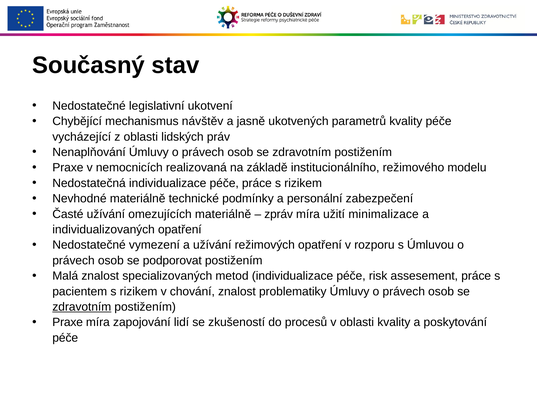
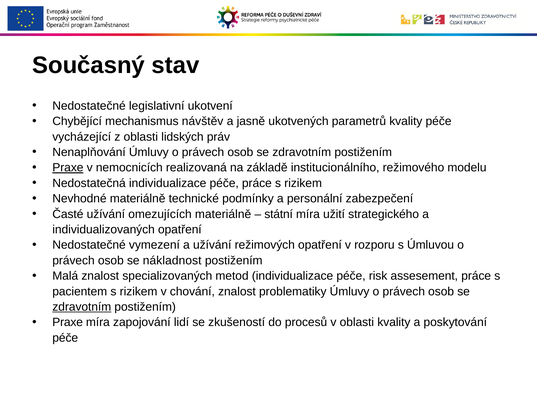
Praxe at (68, 168) underline: none -> present
zpráv: zpráv -> státní
minimalizace: minimalizace -> strategického
podporovat: podporovat -> nákladnost
